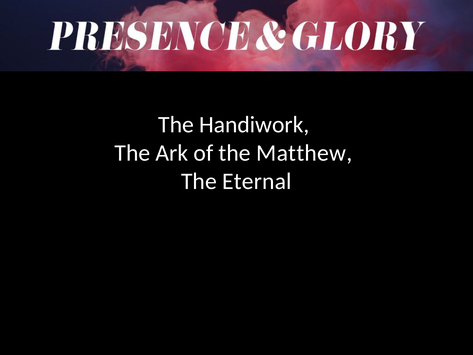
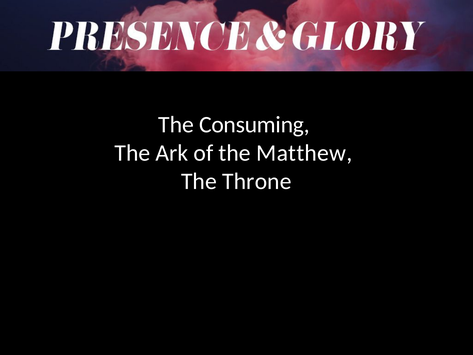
Handiwork: Handiwork -> Consuming
Eternal: Eternal -> Throne
